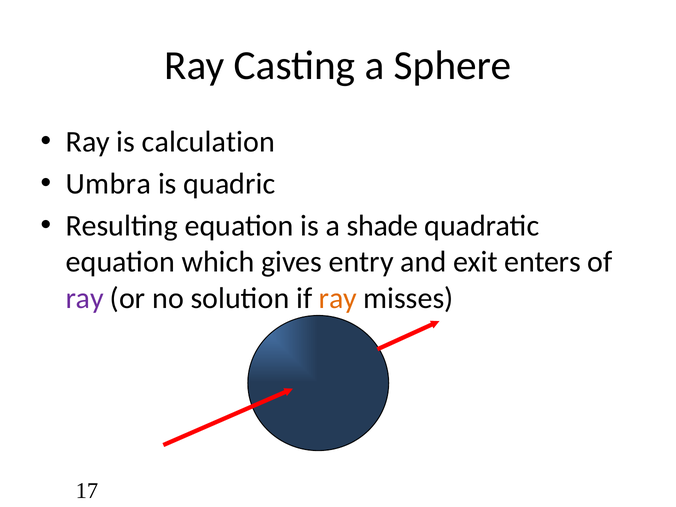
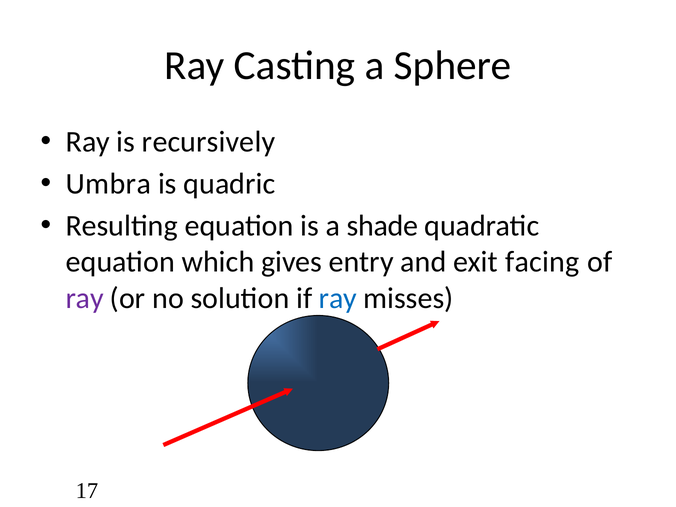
calculation: calculation -> recursively
enters: enters -> facing
ray at (338, 298) colour: orange -> blue
